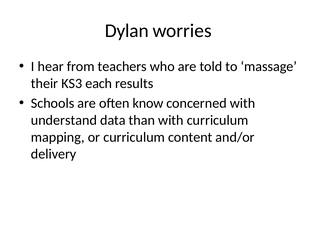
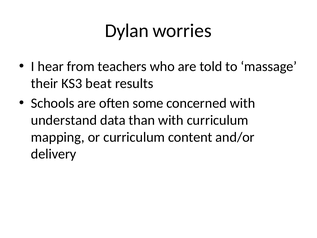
each: each -> beat
know: know -> some
